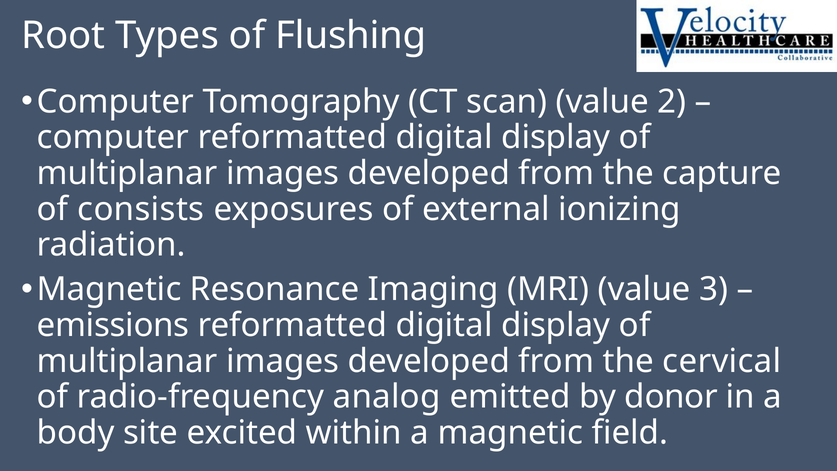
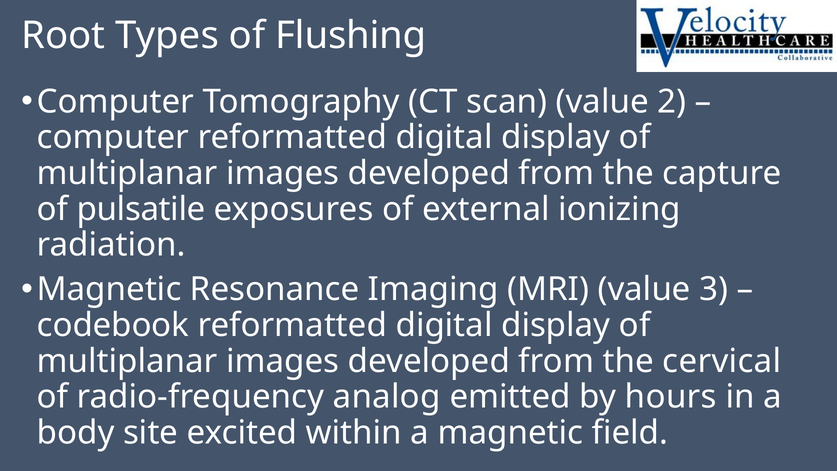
consists: consists -> pulsatile
emissions: emissions -> codebook
donor: donor -> hours
